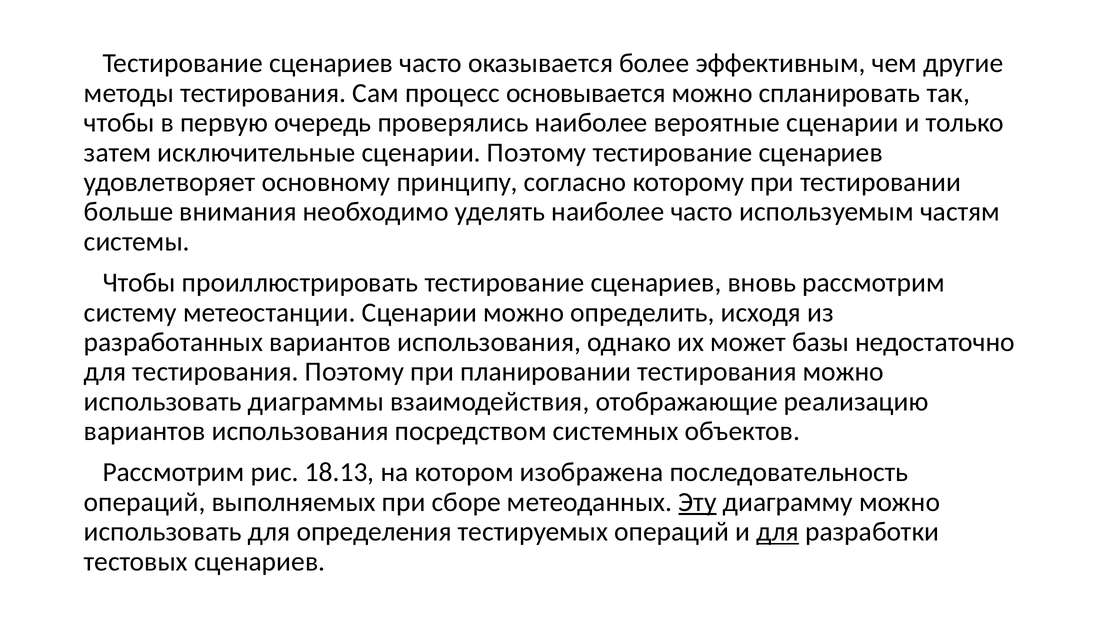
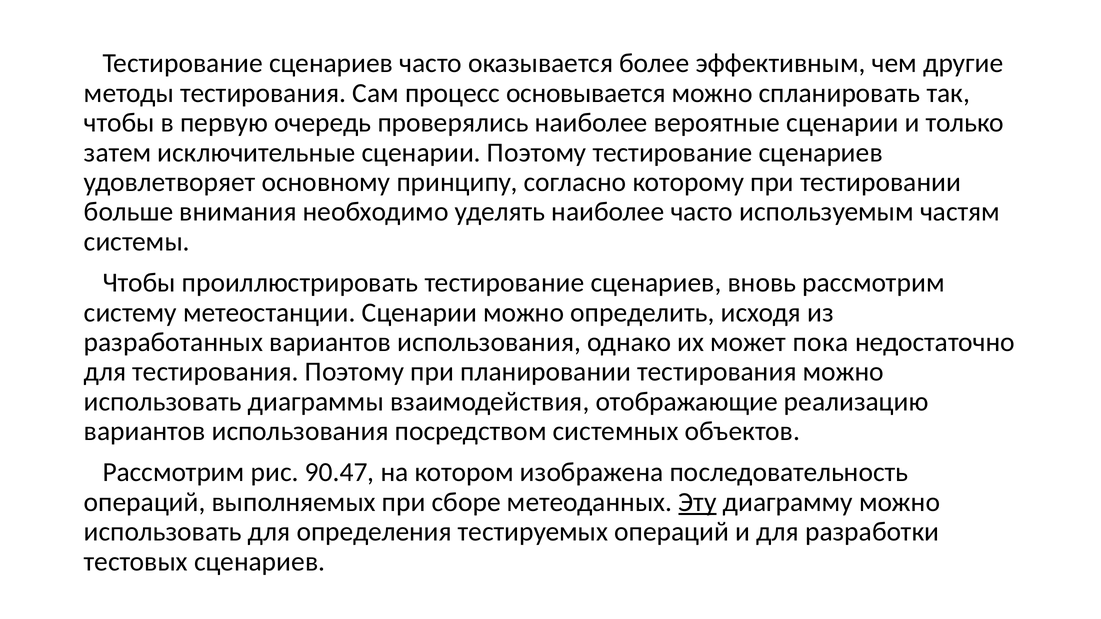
базы: базы -> пока
18.13: 18.13 -> 90.47
для at (778, 532) underline: present -> none
